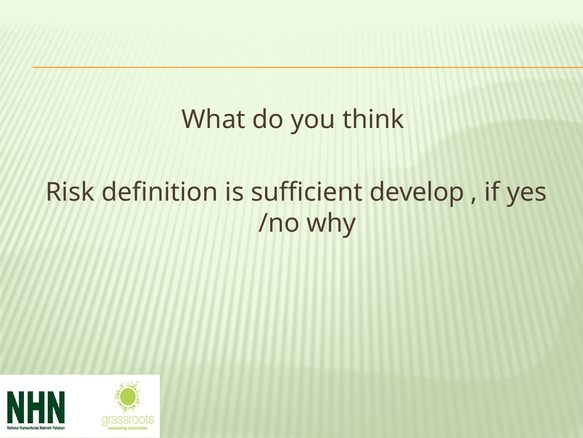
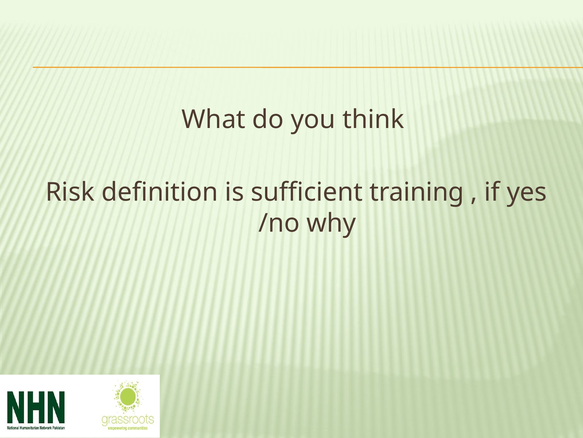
develop: develop -> training
